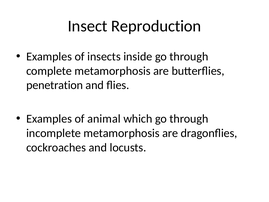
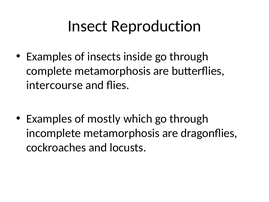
penetration: penetration -> intercourse
animal: animal -> mostly
